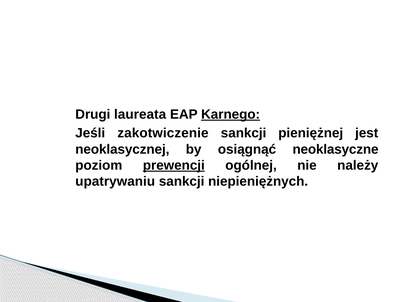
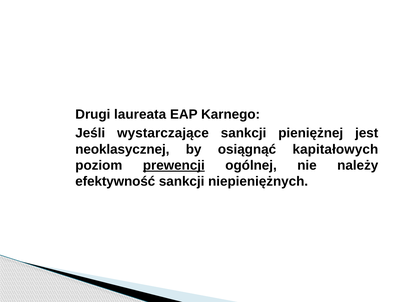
Karnego underline: present -> none
zakotwiczenie: zakotwiczenie -> wystarczające
neoklasyczne: neoklasyczne -> kapitałowych
upatrywaniu: upatrywaniu -> efektywność
